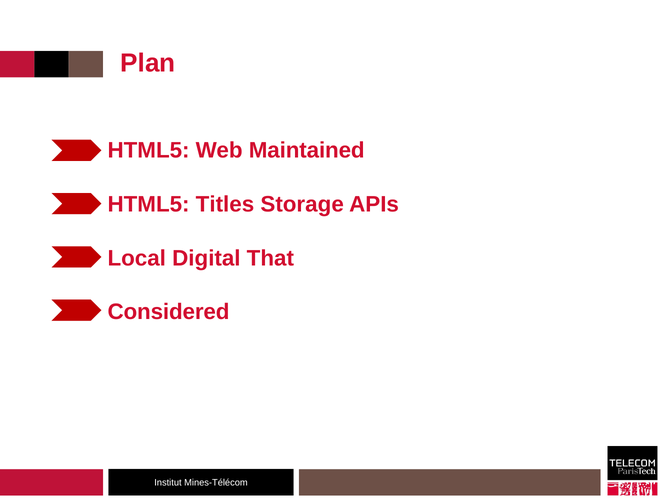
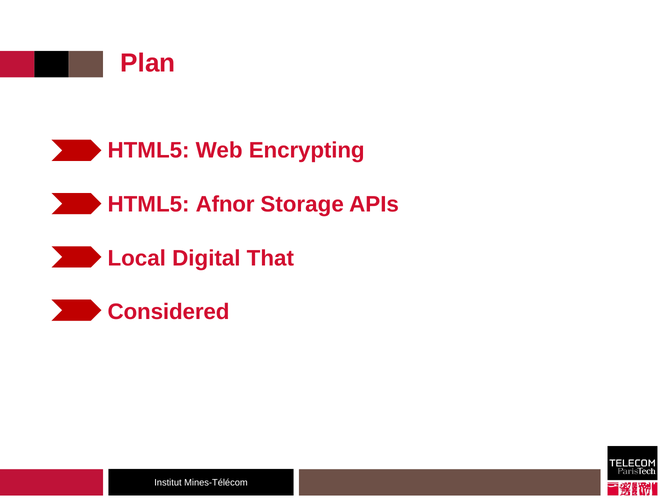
Maintained: Maintained -> Encrypting
Titles: Titles -> Afnor
